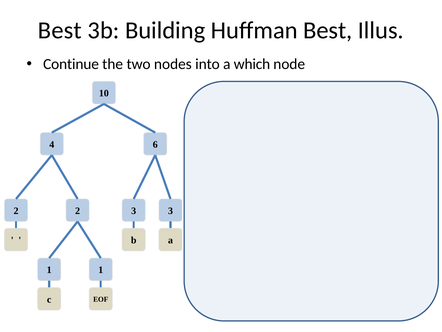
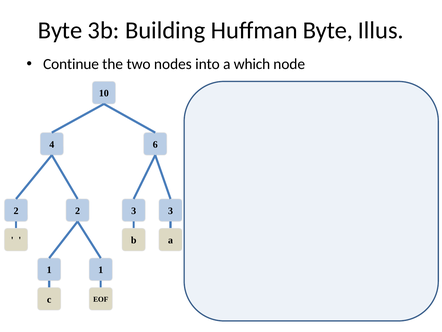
Best at (60, 30): Best -> Byte
Huffman Best: Best -> Byte
